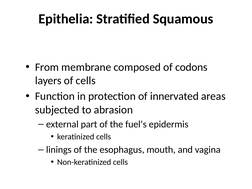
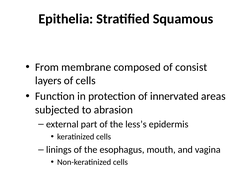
codons: codons -> consist
fuel’s: fuel’s -> less’s
